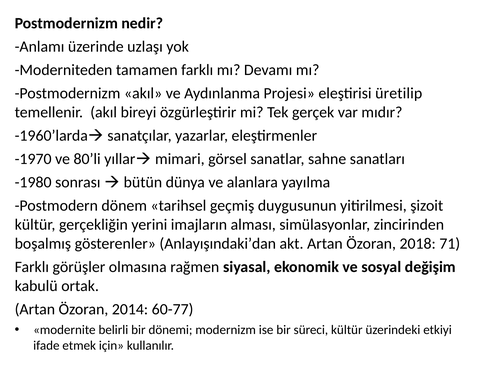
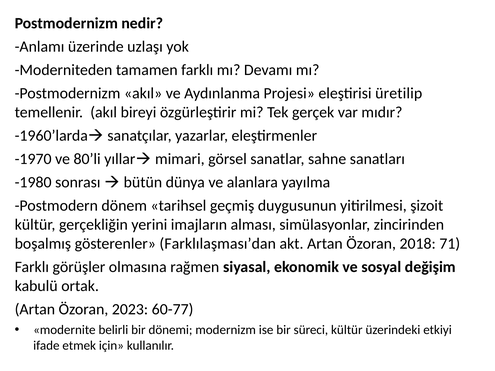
Anlayışındaki’dan: Anlayışındaki’dan -> Farklılaşması’dan
2014: 2014 -> 2023
